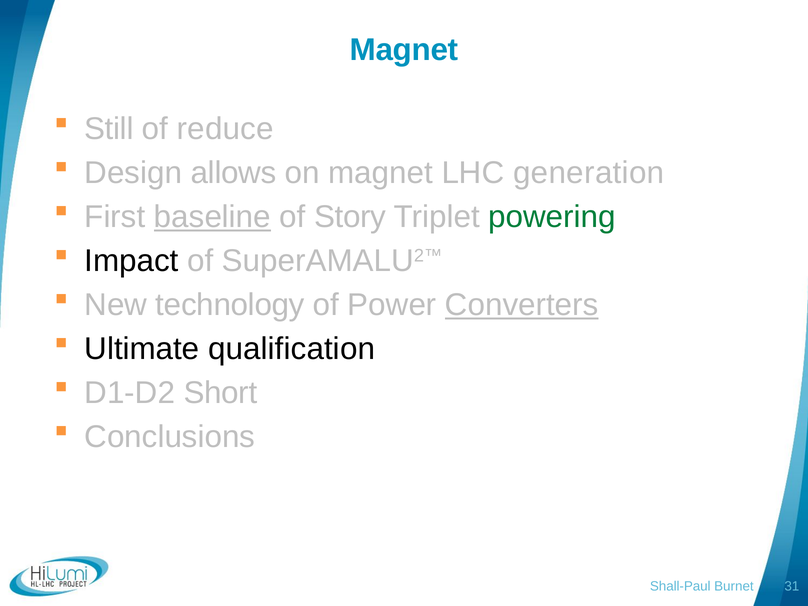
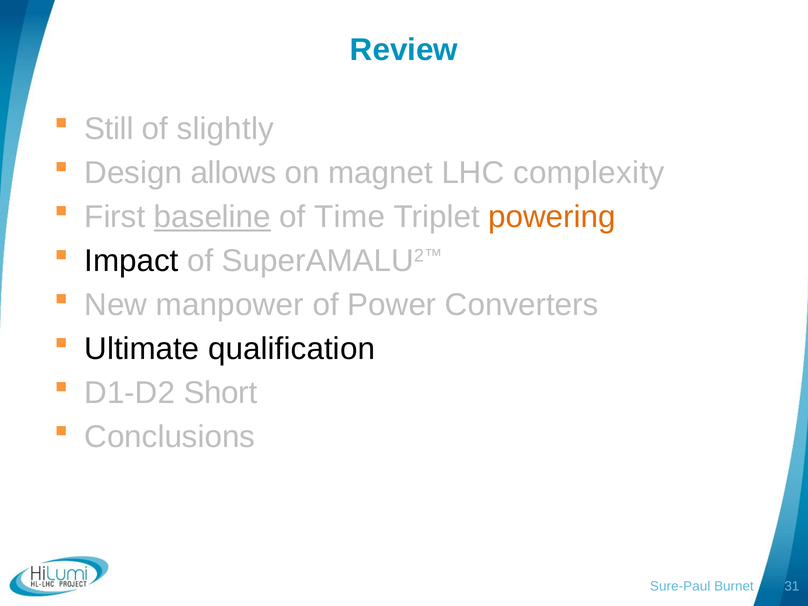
Magnet at (404, 50): Magnet -> Review
reduce: reduce -> slightly
generation: generation -> complexity
Story: Story -> Time
powering colour: green -> orange
technology: technology -> manpower
Converters underline: present -> none
Shall-Paul: Shall-Paul -> Sure-Paul
